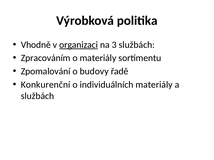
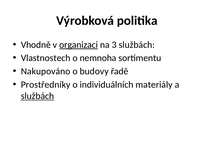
Zpracováním: Zpracováním -> Vlastnostech
o materiály: materiály -> nemnoha
Zpomalování: Zpomalování -> Nakupováno
Konkurenční: Konkurenční -> Prostředníky
službách at (37, 96) underline: none -> present
